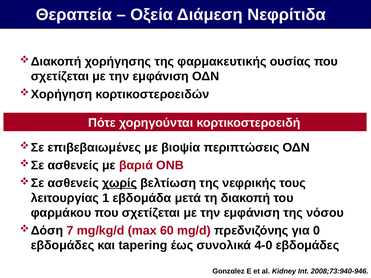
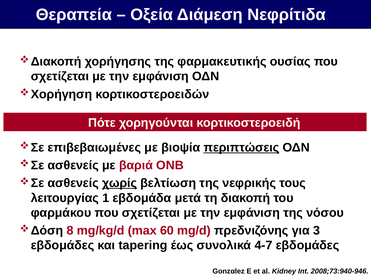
περιπτώσεις underline: none -> present
7: 7 -> 8
0: 0 -> 3
4-0: 4-0 -> 4-7
